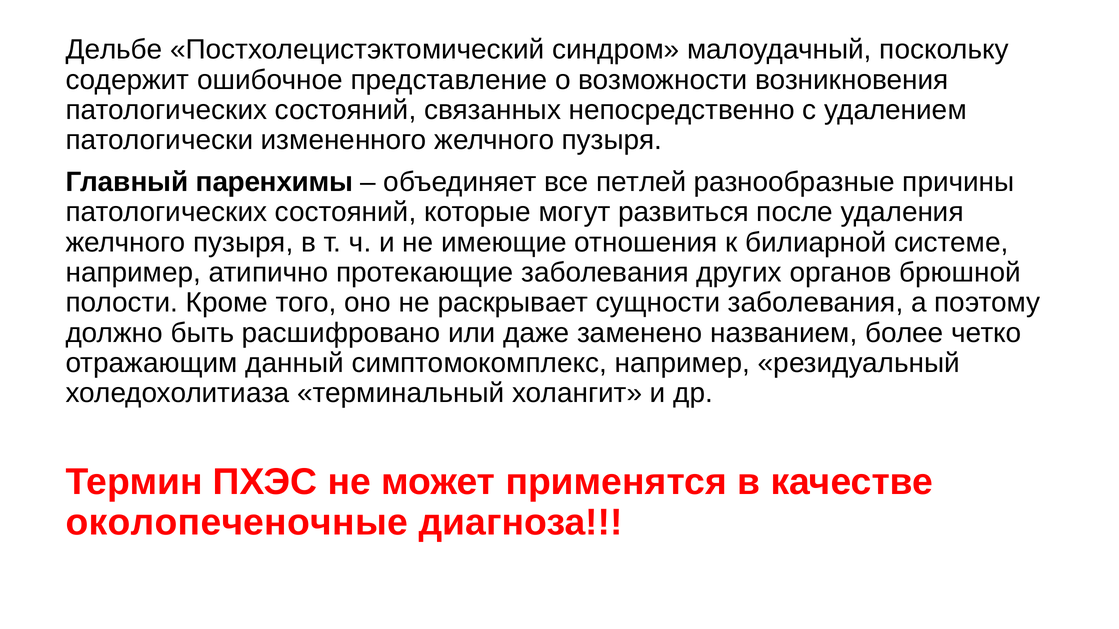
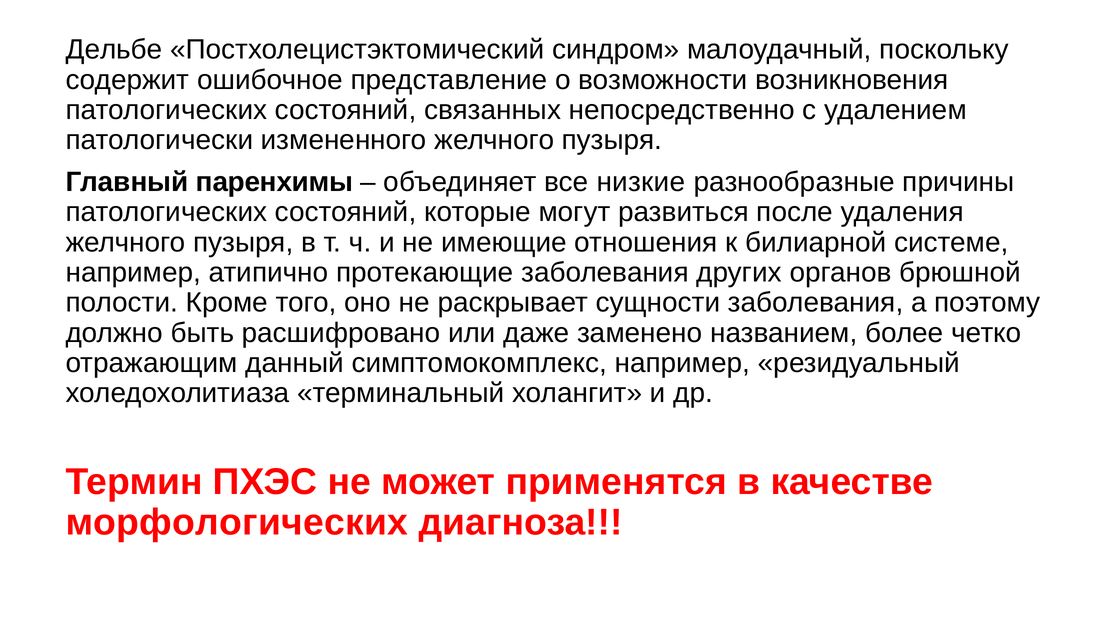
петлей: петлей -> низкие
околопеченочные: околопеченочные -> морфологических
